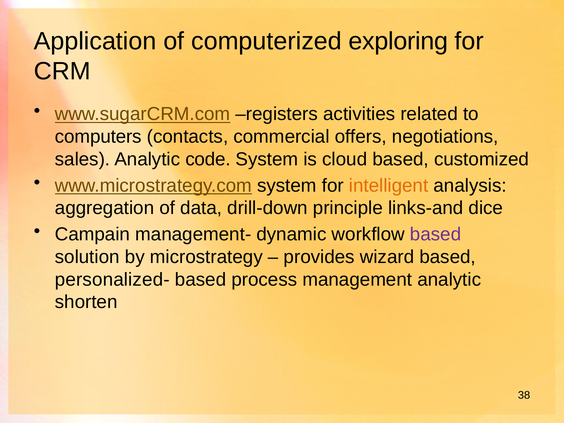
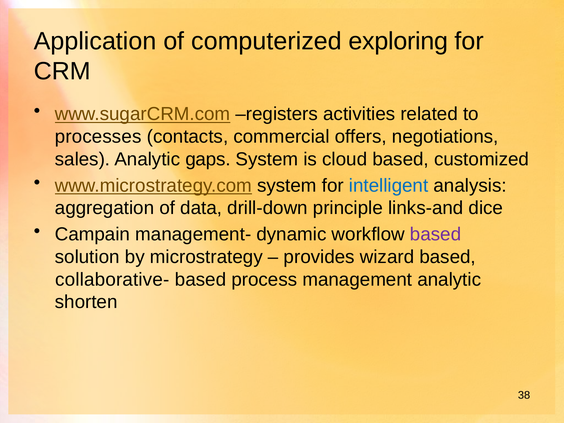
computers: computers -> processes
code: code -> gaps
intelligent colour: orange -> blue
personalized-: personalized- -> collaborative-
